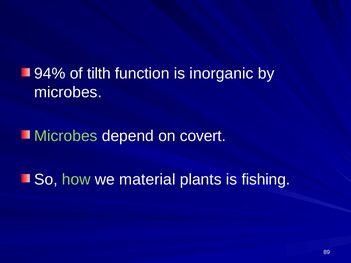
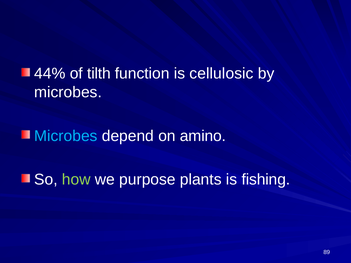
94%: 94% -> 44%
inorganic: inorganic -> cellulosic
Microbes at (66, 136) colour: light green -> light blue
covert: covert -> amino
material: material -> purpose
